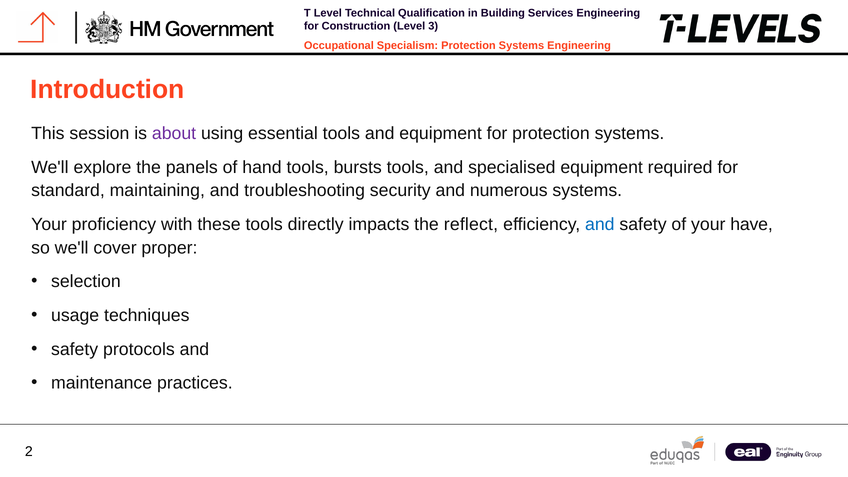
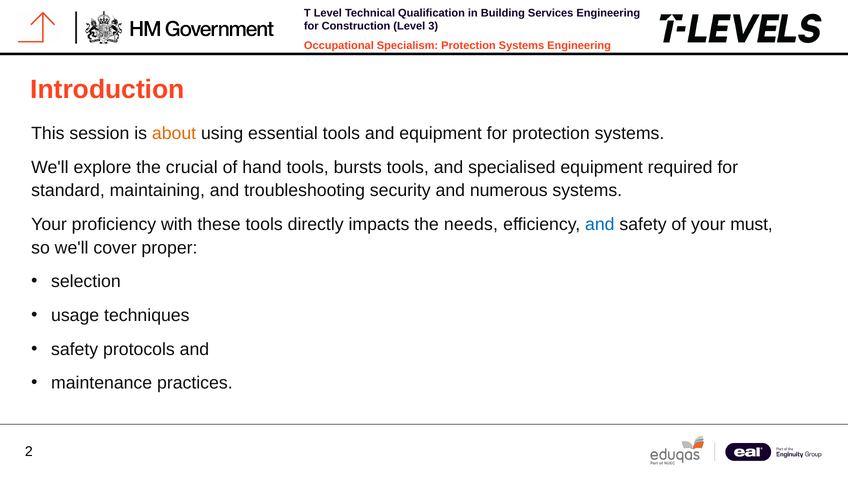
about colour: purple -> orange
panels: panels -> crucial
reflect: reflect -> needs
have: have -> must
